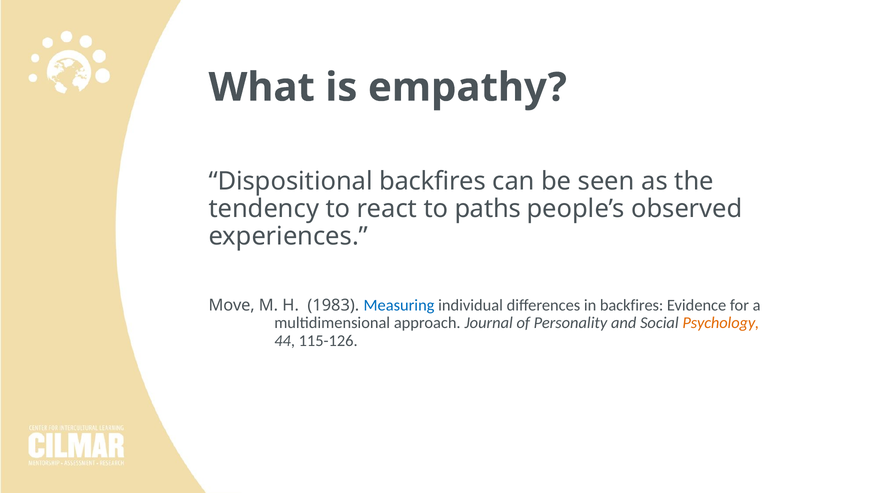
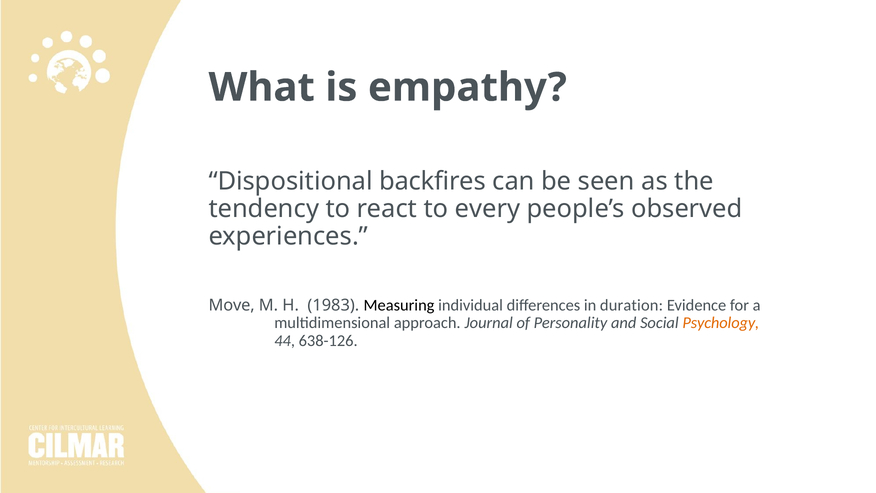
paths: paths -> every
Measuring colour: blue -> black
in backfires: backfires -> duration
115-126: 115-126 -> 638-126
